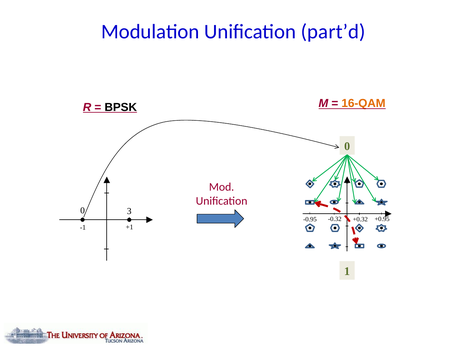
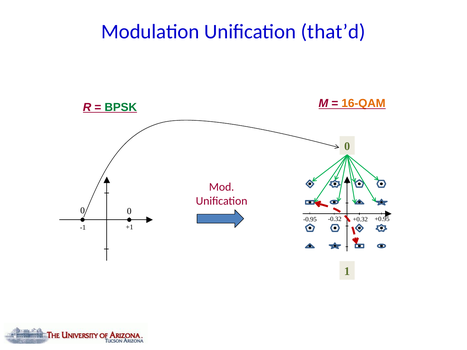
part’d: part’d -> that’d
BPSK colour: black -> green
0 3: 3 -> 0
